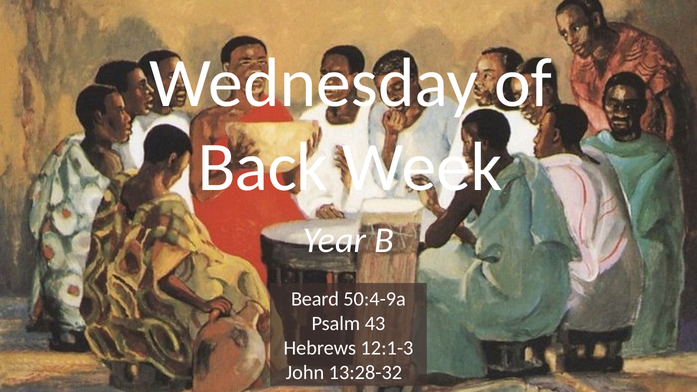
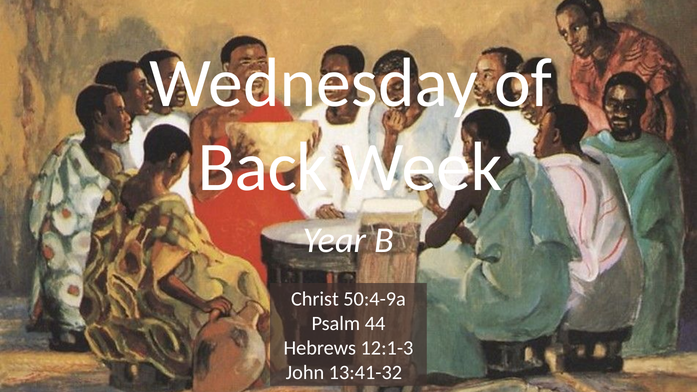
Beard: Beard -> Christ
43: 43 -> 44
13:28-32: 13:28-32 -> 13:41-32
